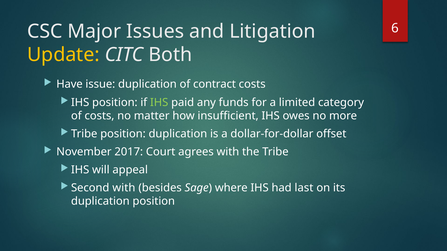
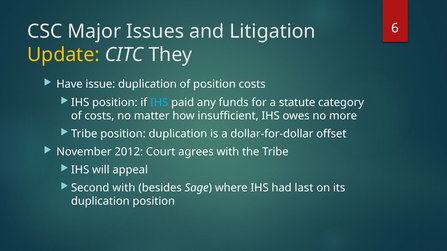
Both: Both -> They
of contract: contract -> position
IHS at (159, 103) colour: light green -> light blue
limited: limited -> statute
2017: 2017 -> 2012
